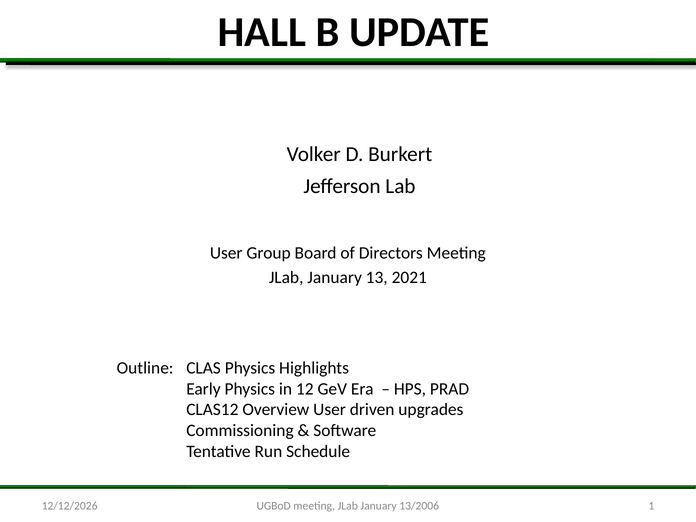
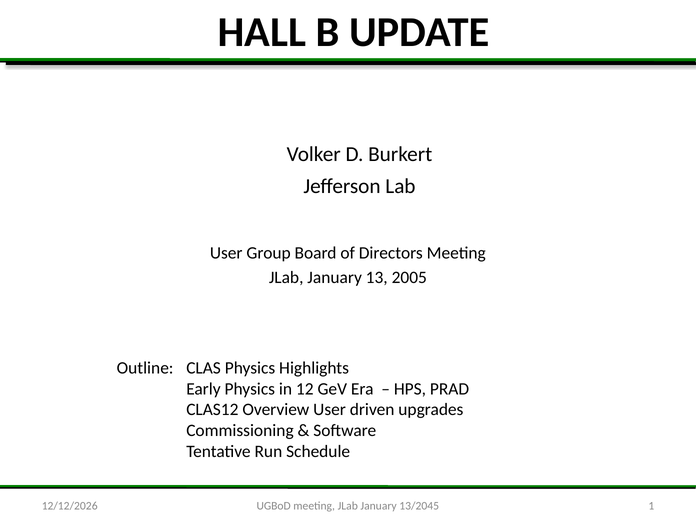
2021: 2021 -> 2005
13/2006: 13/2006 -> 13/2045
